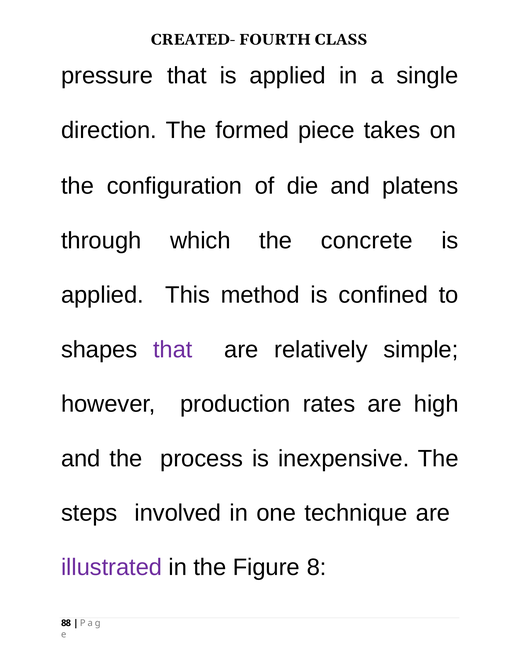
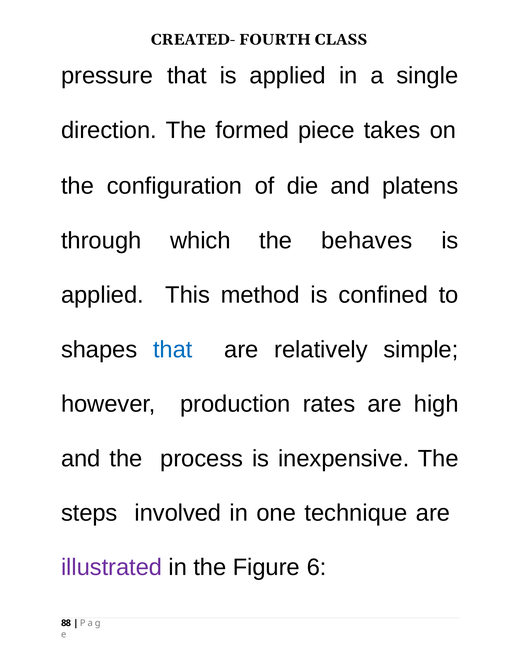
concrete: concrete -> behaves
that at (173, 349) colour: purple -> blue
8: 8 -> 6
